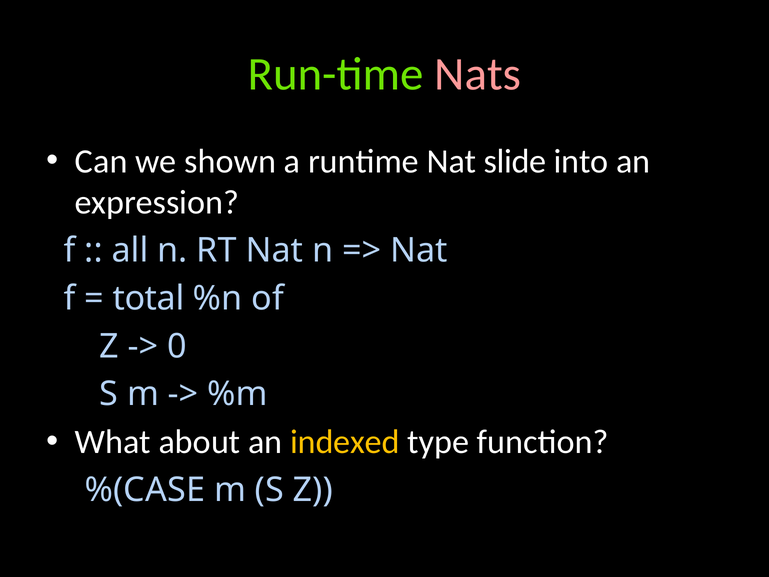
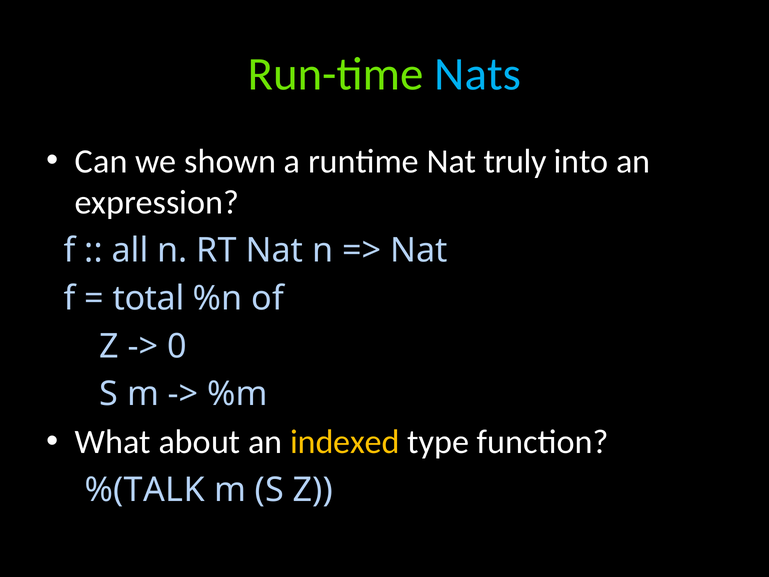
Nats colour: pink -> light blue
slide: slide -> truly
%(CASE: %(CASE -> %(TALK
